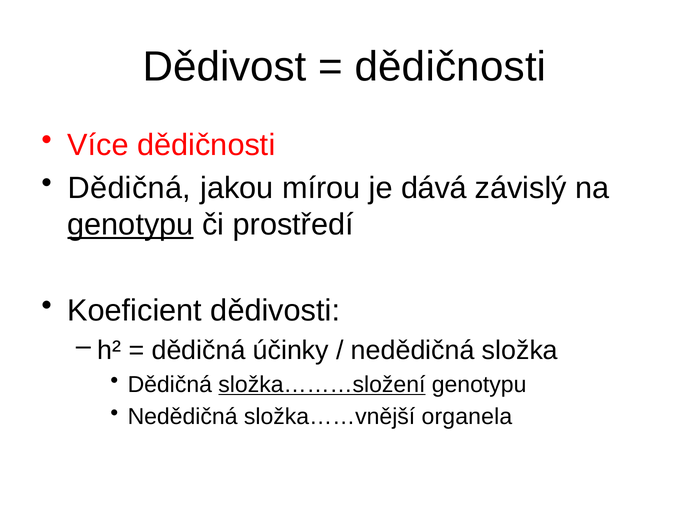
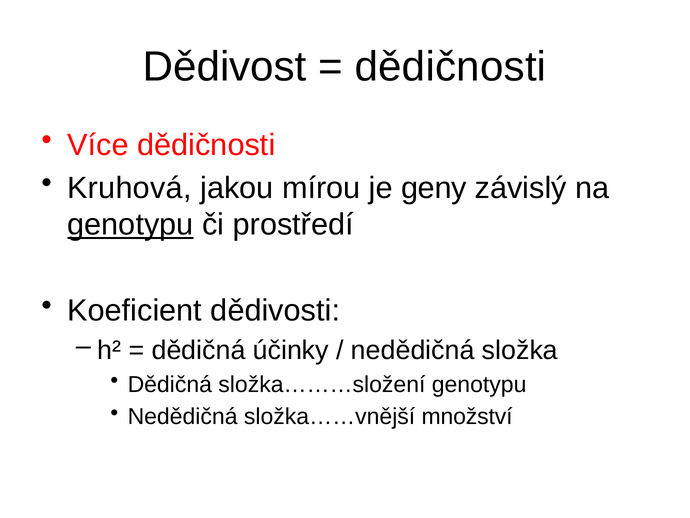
Dědičná at (129, 188): Dědičná -> Kruhová
dává: dává -> geny
složka………složení underline: present -> none
organela: organela -> množství
